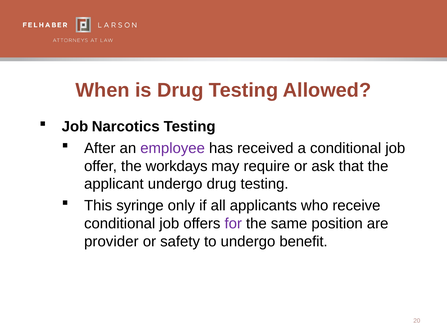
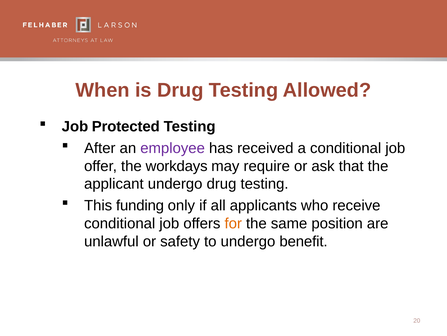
Narcotics: Narcotics -> Protected
syringe: syringe -> funding
for colour: purple -> orange
provider: provider -> unlawful
